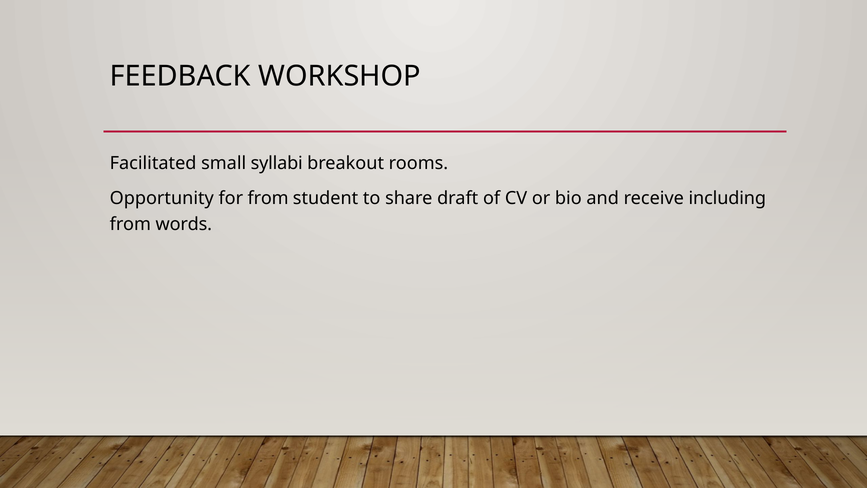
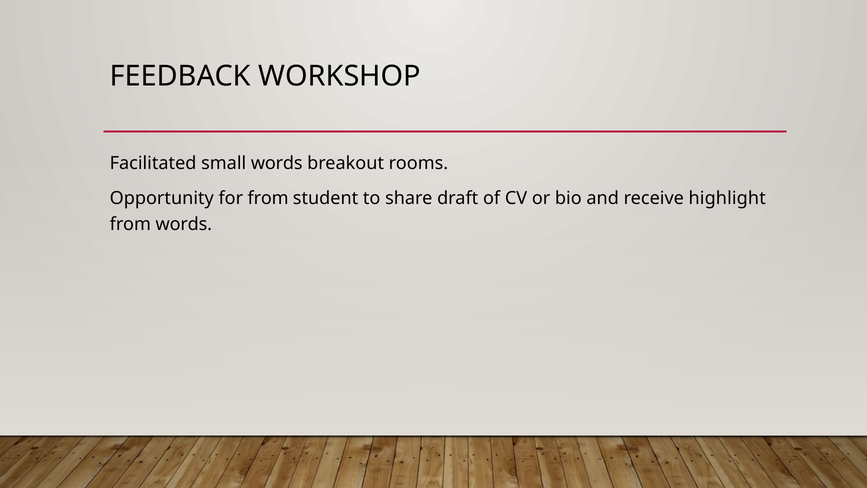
small syllabi: syllabi -> words
including: including -> highlight
